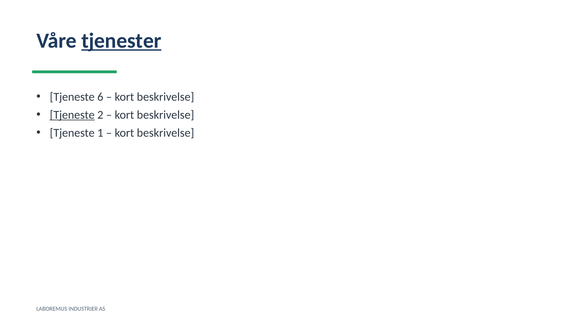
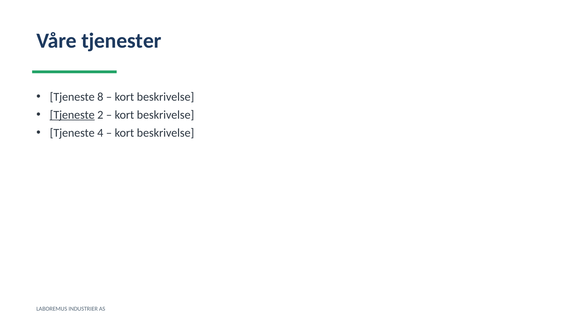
tjenester underline: present -> none
6: 6 -> 8
1: 1 -> 4
